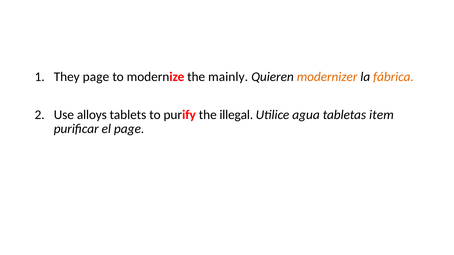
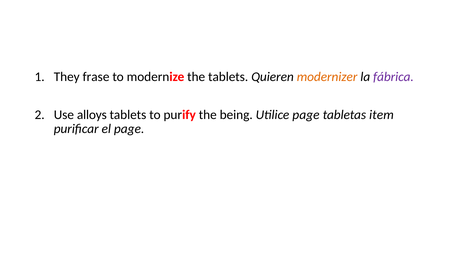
They page: page -> frase
the mainly: mainly -> tablets
fábrica colour: orange -> purple
illegal: illegal -> being
Utilice agua: agua -> page
